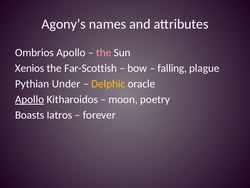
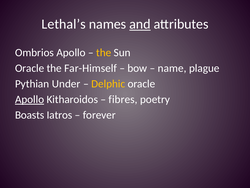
Agony’s: Agony’s -> Lethal’s
and underline: none -> present
the at (104, 52) colour: pink -> yellow
Xenios at (30, 68): Xenios -> Oracle
Far-Scottish: Far-Scottish -> Far-Himself
falling: falling -> name
moon: moon -> fibres
